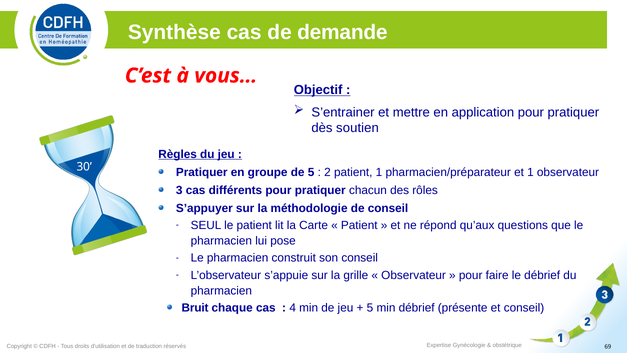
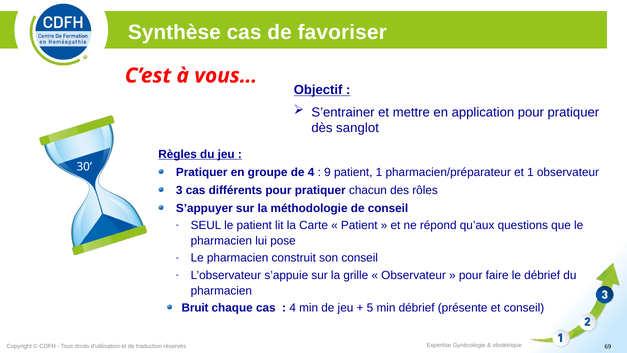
demande: demande -> favoriser
soutien: soutien -> sanglot
de 5: 5 -> 4
2: 2 -> 9
